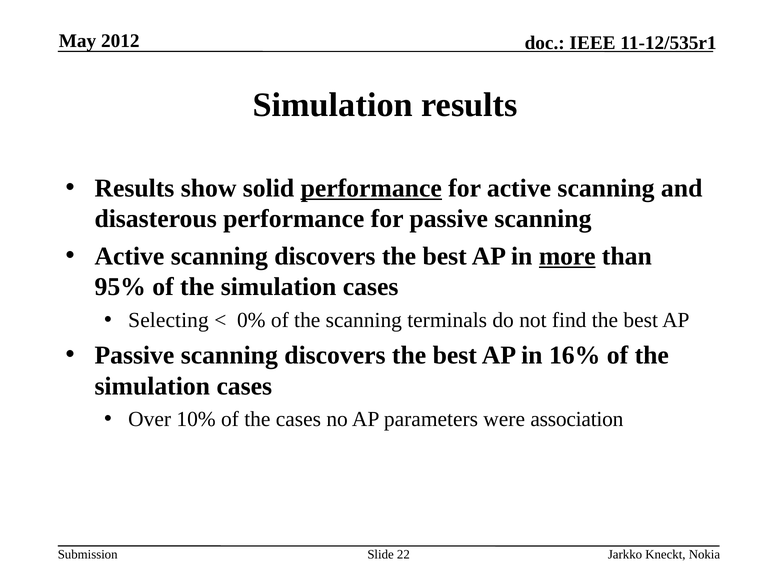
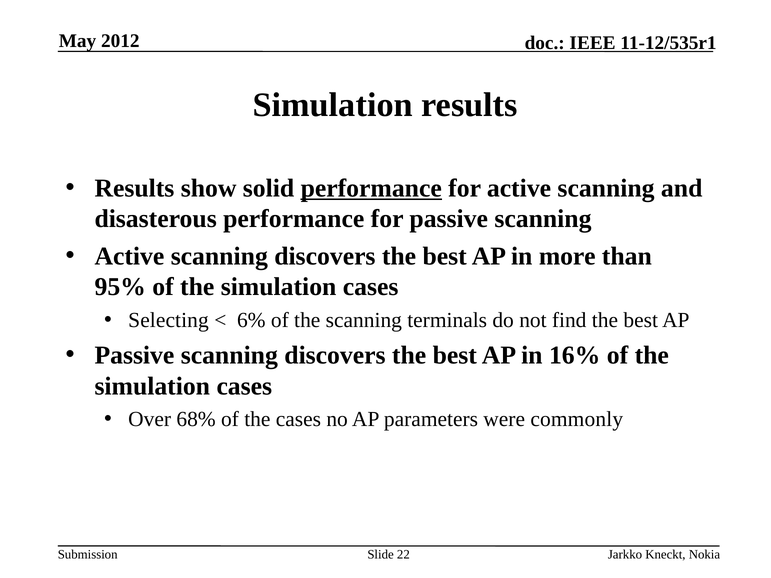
more underline: present -> none
0%: 0% -> 6%
10%: 10% -> 68%
association: association -> commonly
